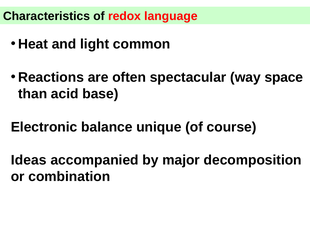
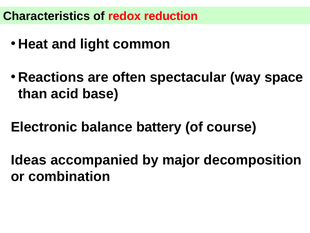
language: language -> reduction
unique: unique -> battery
